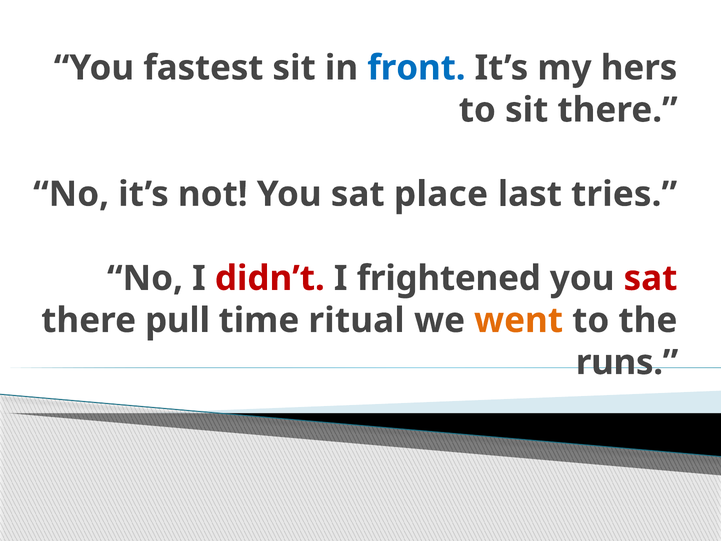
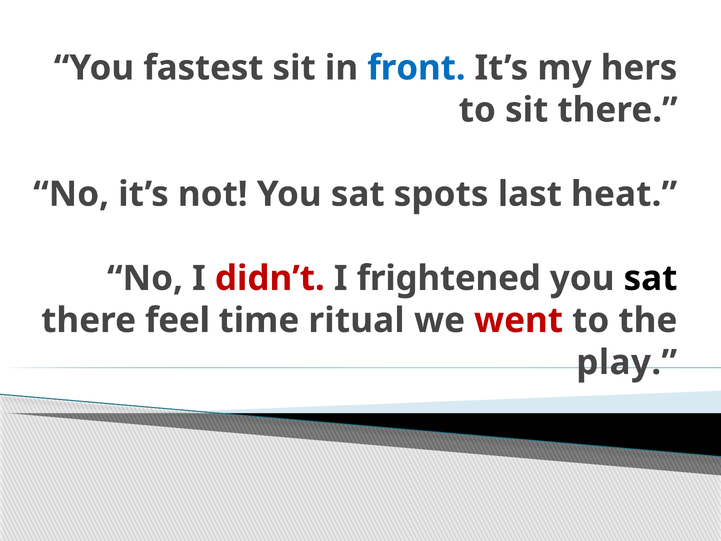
place: place -> spots
tries: tries -> heat
sat at (650, 278) colour: red -> black
pull: pull -> feel
went colour: orange -> red
runs: runs -> play
